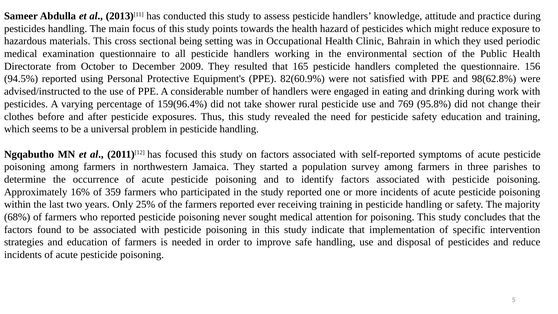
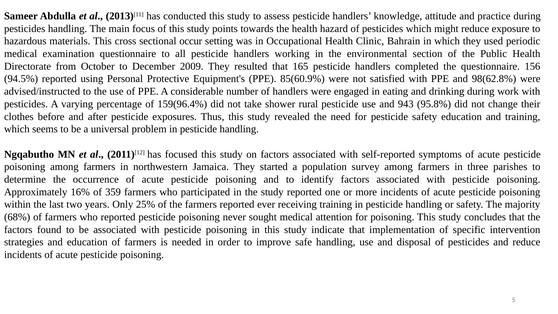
being: being -> occur
82(60.9%: 82(60.9% -> 85(60.9%
769: 769 -> 943
